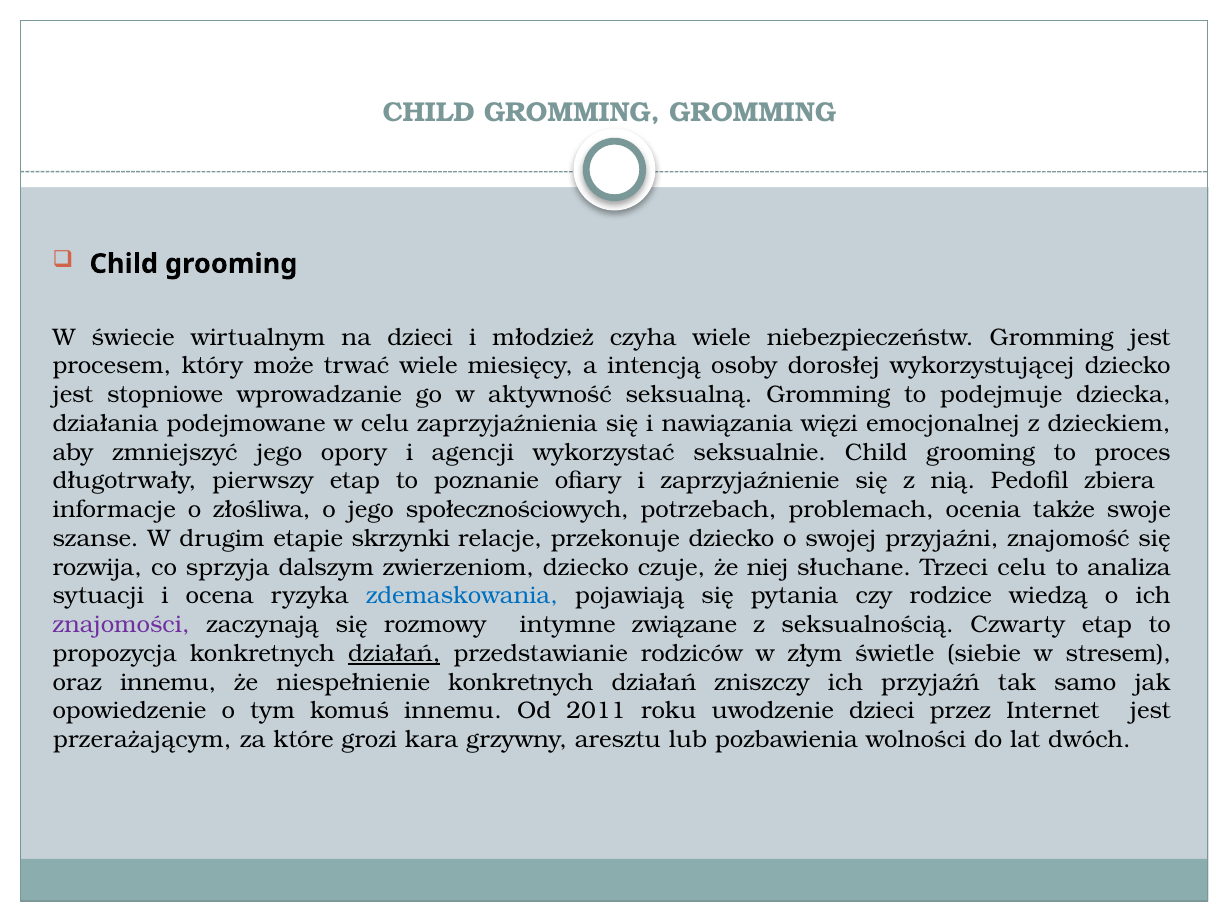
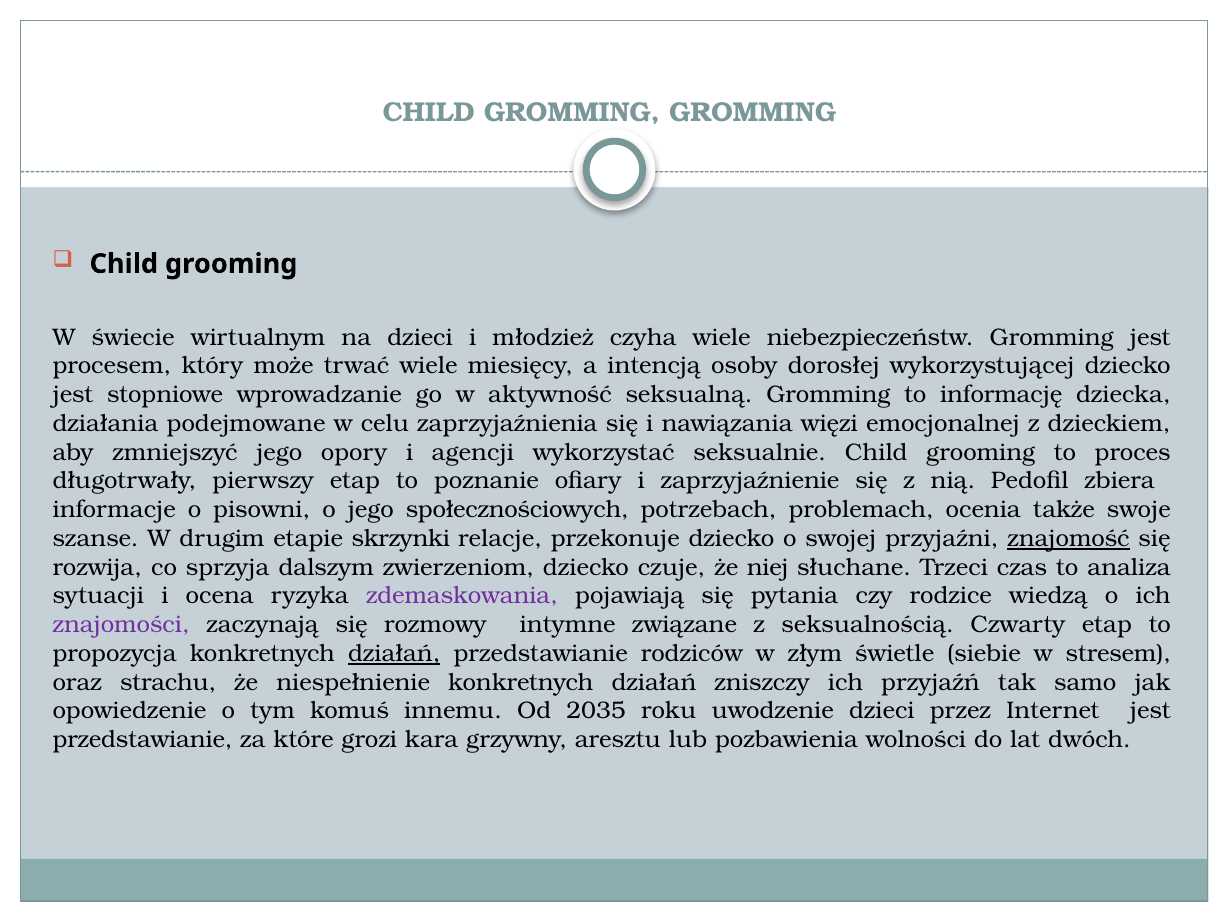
podejmuje: podejmuje -> informację
złośliwa: złośliwa -> pisowni
znajomość underline: none -> present
Trzeci celu: celu -> czas
zdemaskowania colour: blue -> purple
oraz innemu: innemu -> strachu
2011: 2011 -> 2035
przerażającym at (142, 740): przerażającym -> przedstawianie
